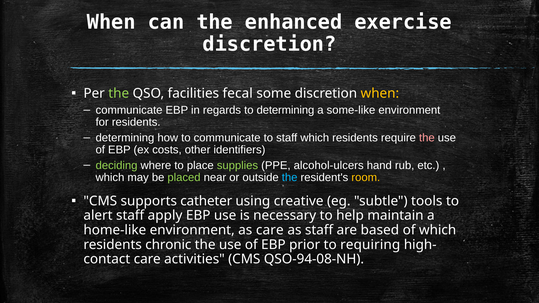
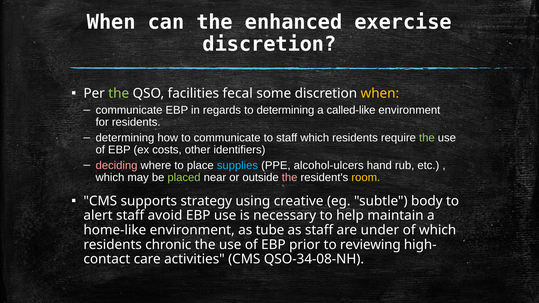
some-like: some-like -> called-like
the at (427, 138) colour: pink -> light green
deciding colour: light green -> pink
supplies colour: light green -> light blue
the at (290, 178) colour: light blue -> pink
catheter: catheter -> strategy
tools: tools -> body
apply: apply -> avoid
as care: care -> tube
based: based -> under
requiring: requiring -> reviewing
QSO-94-08-NH: QSO-94-08-NH -> QSO-34-08-NH
